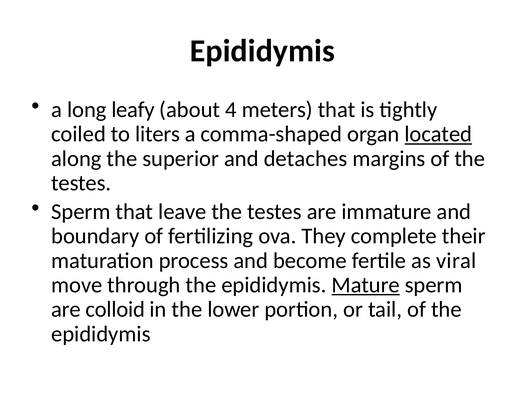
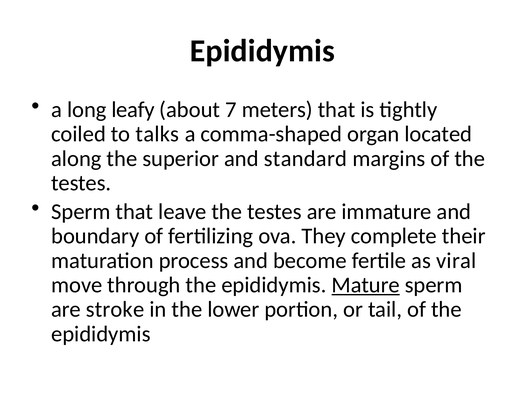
4: 4 -> 7
liters: liters -> talks
located underline: present -> none
detaches: detaches -> standard
colloid: colloid -> stroke
